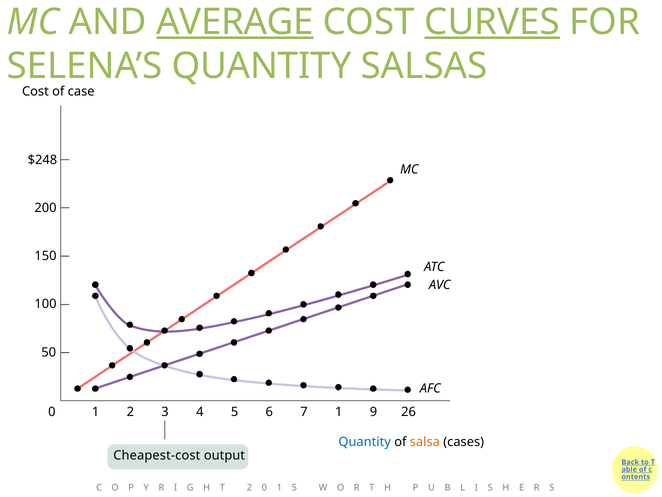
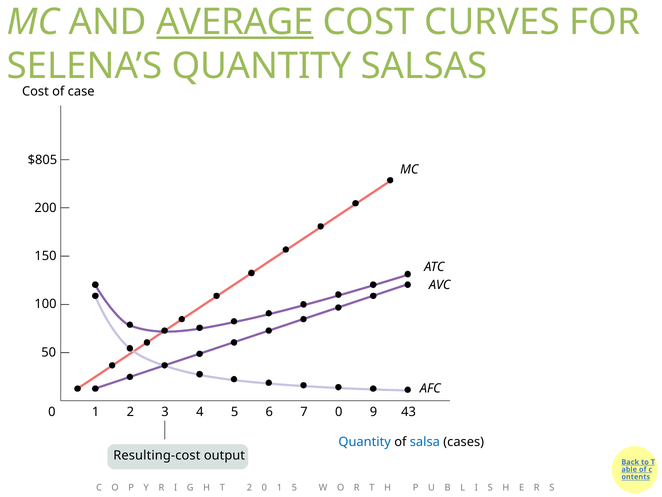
CURVES underline: present -> none
$248: $248 -> $805
7 1: 1 -> 0
26: 26 -> 43
salsa colour: orange -> blue
Cheapest-cost: Cheapest-cost -> Resulting-cost
